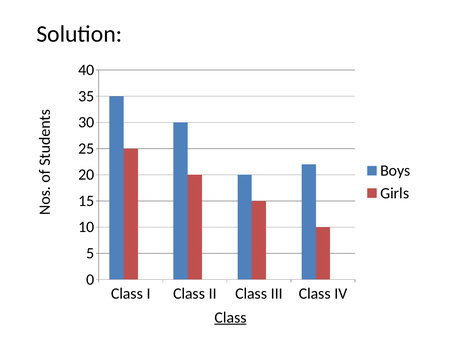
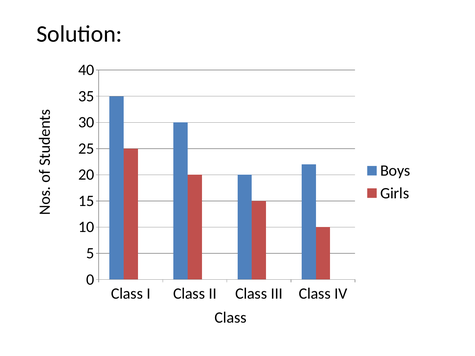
Class at (230, 318) underline: present -> none
